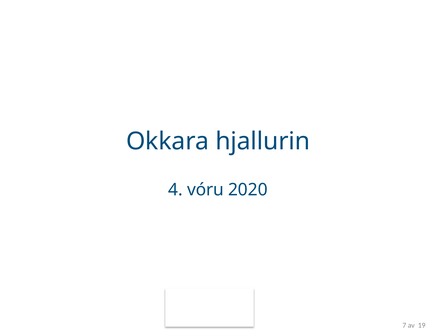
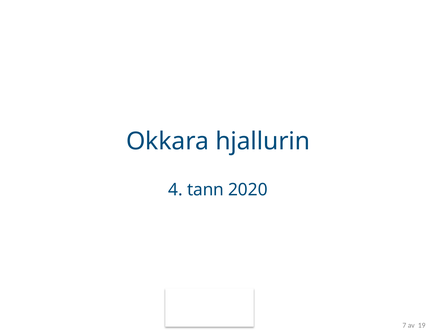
vóru: vóru -> tann
